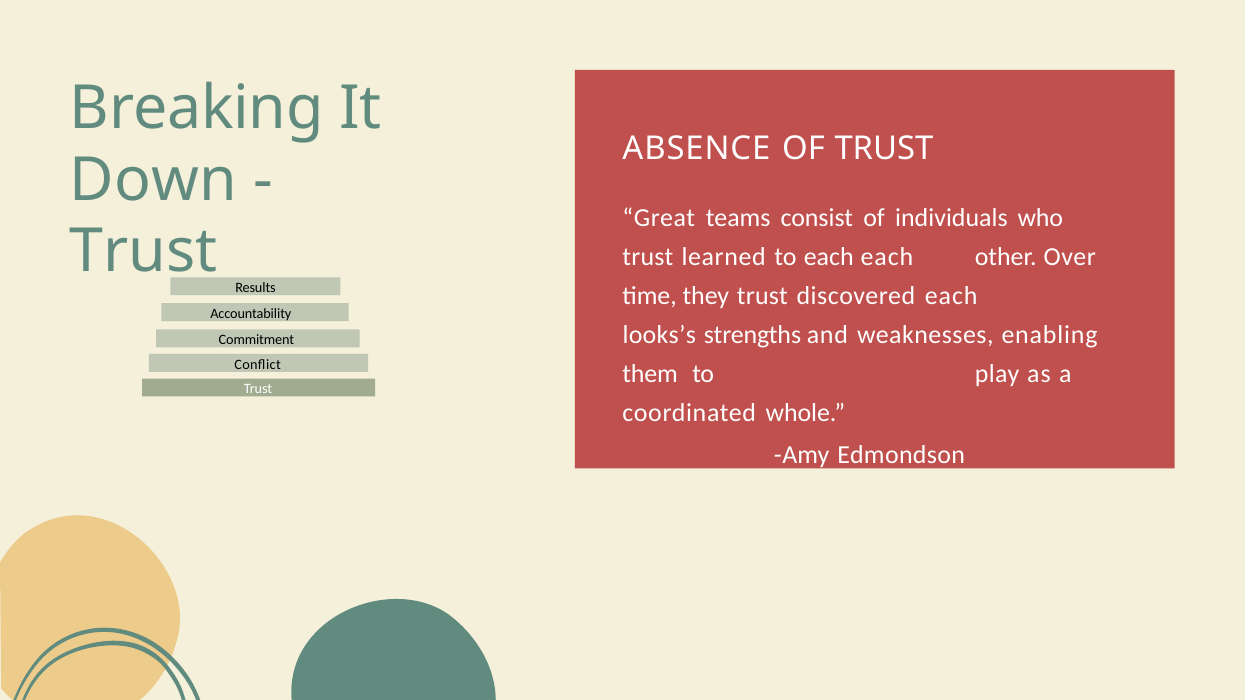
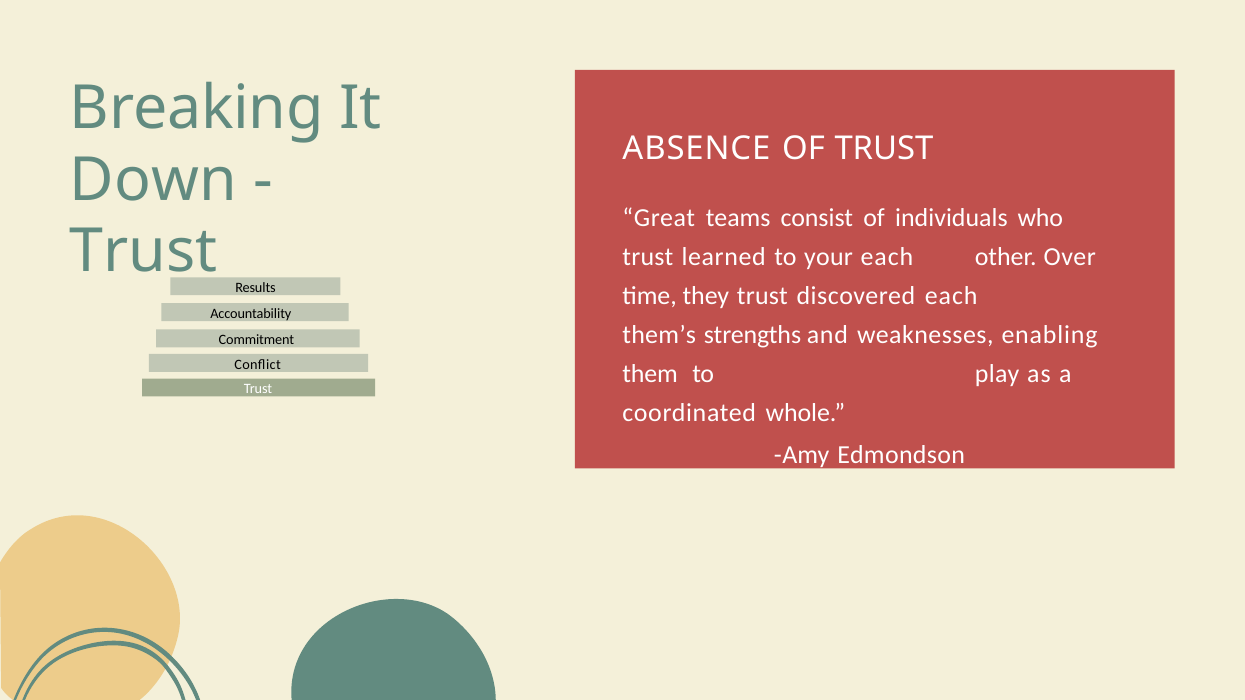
to each: each -> your
looks’s: looks’s -> them’s
